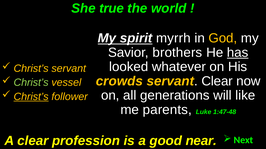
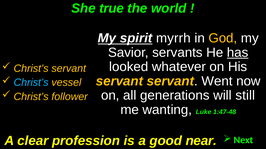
brothers: brothers -> servants
crowds at (119, 81): crowds -> servant
servant Clear: Clear -> Went
Christ’s at (31, 83) colour: light green -> light blue
like: like -> still
Christ’s at (31, 97) underline: present -> none
parents: parents -> wanting
